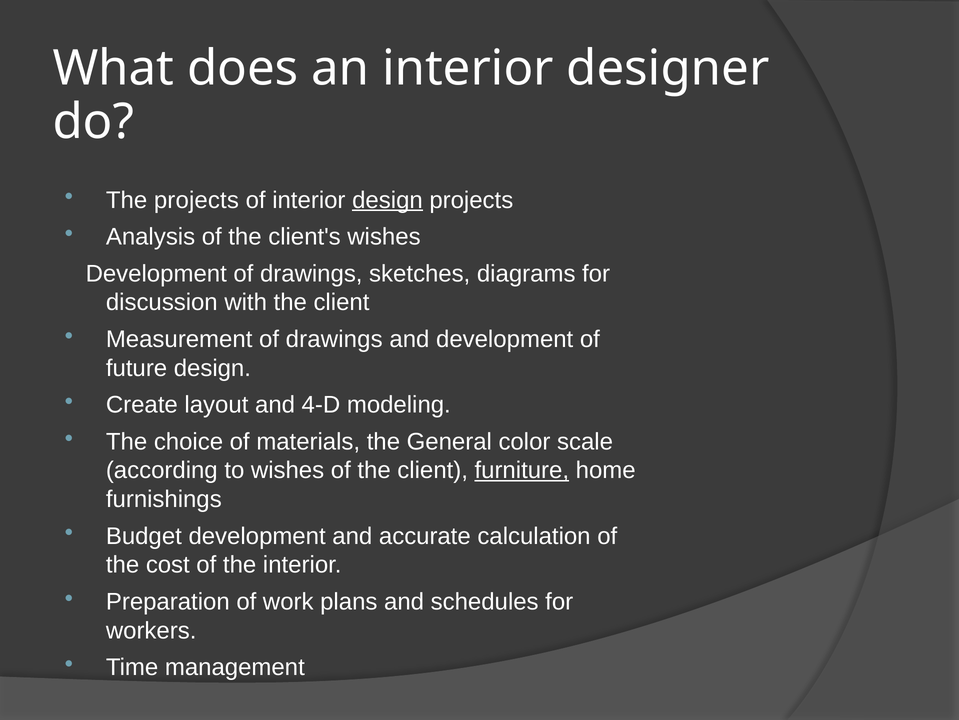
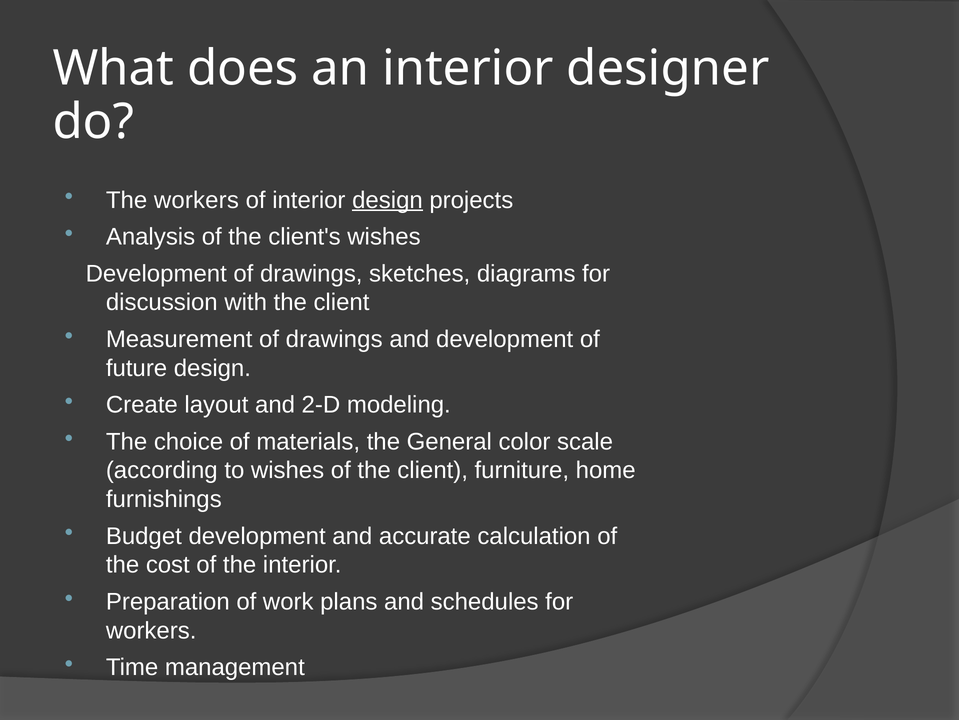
The projects: projects -> workers
4-D: 4-D -> 2-D
furniture underline: present -> none
